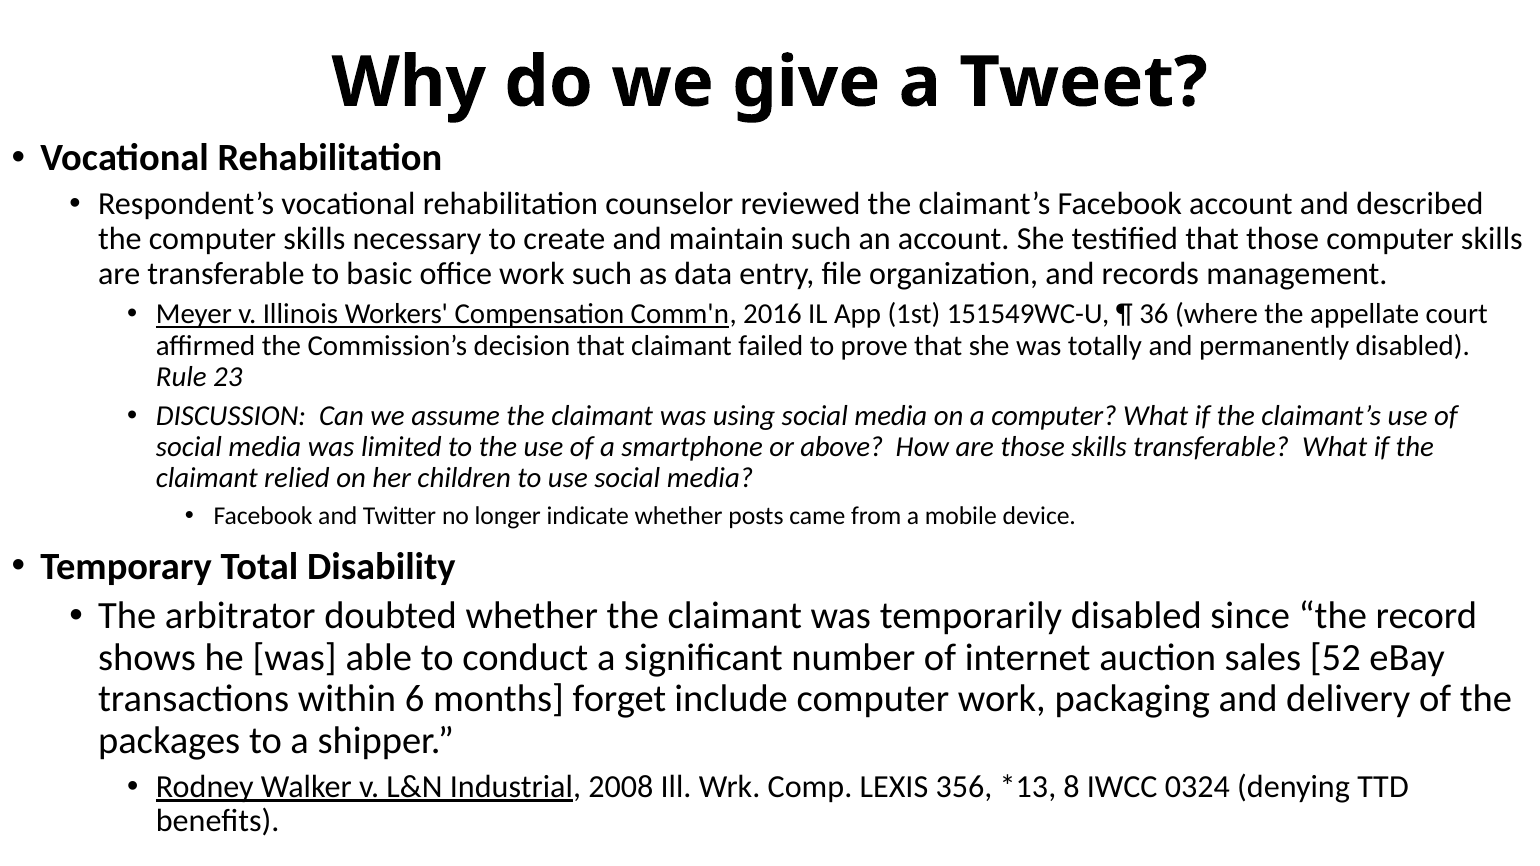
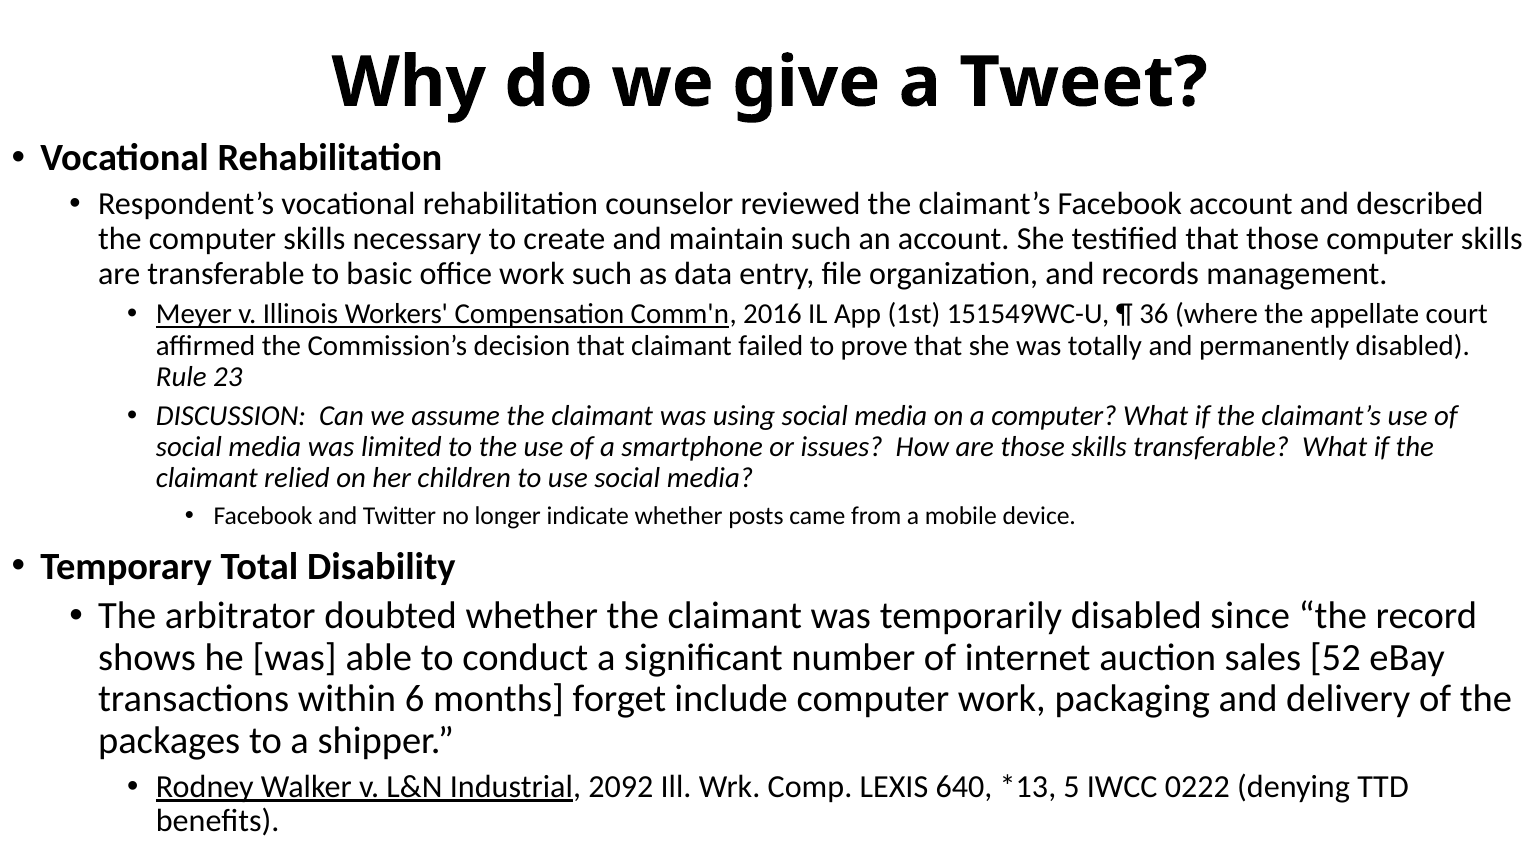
above: above -> issues
2008: 2008 -> 2092
356: 356 -> 640
8: 8 -> 5
0324: 0324 -> 0222
